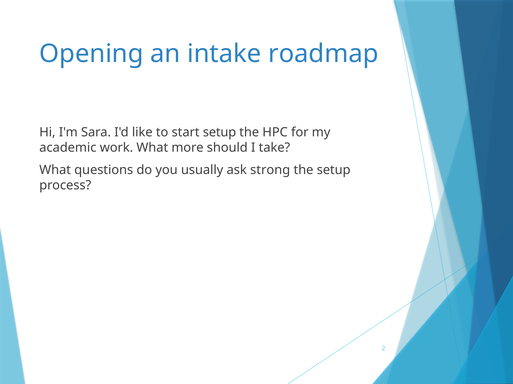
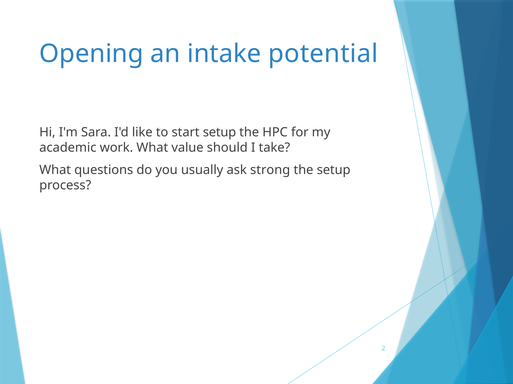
roadmap: roadmap -> potential
more: more -> value
